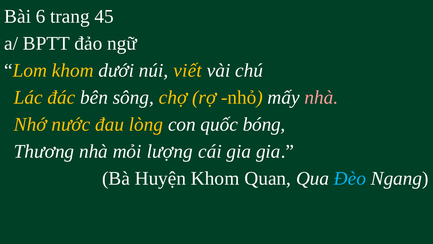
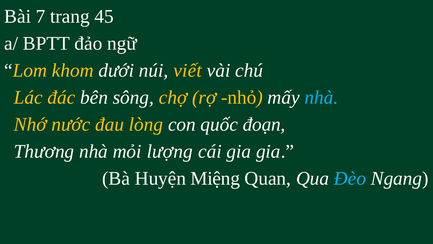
6: 6 -> 7
nhà at (321, 97) colour: pink -> light blue
bóng: bóng -> đoạn
Huyện Khom: Khom -> Miệng
